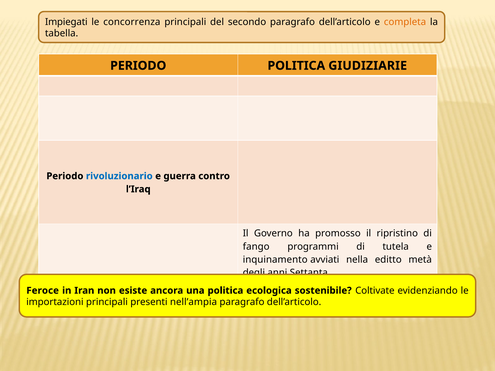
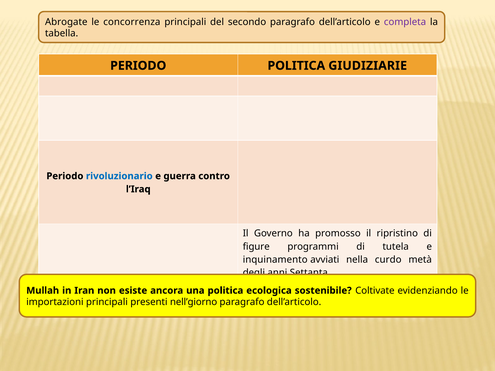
Impiegati: Impiegati -> Abrogate
completa colour: orange -> purple
fango: fango -> figure
editto: editto -> curdo
Feroce: Feroce -> Mullah
nell’ampia: nell’ampia -> nell’giorno
